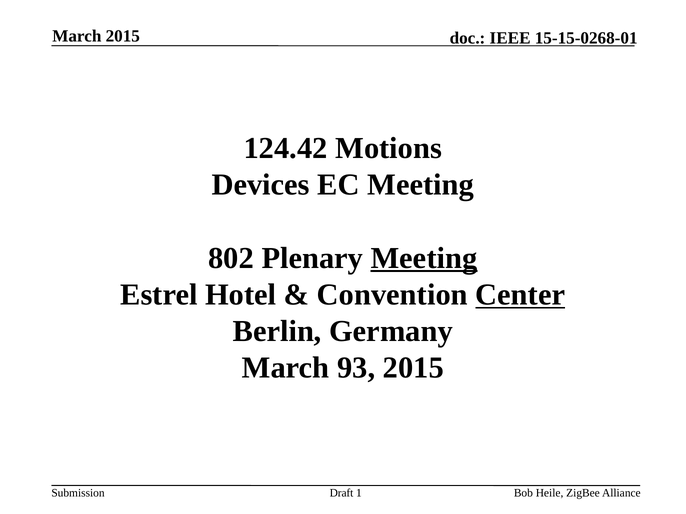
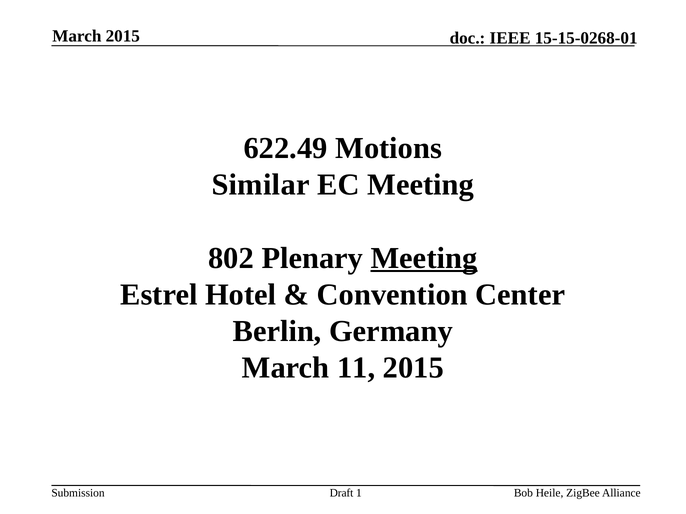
124.42: 124.42 -> 622.49
Devices: Devices -> Similar
Center underline: present -> none
93: 93 -> 11
